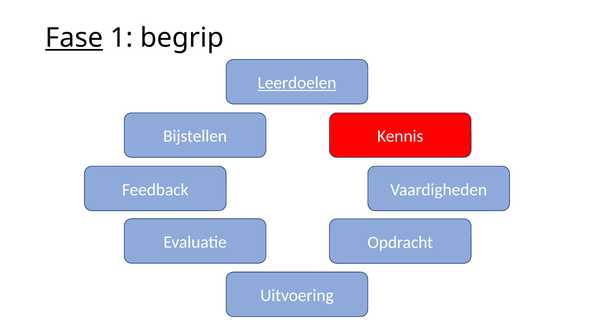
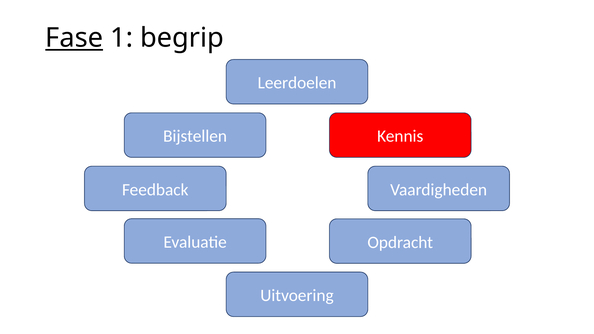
Leerdoelen underline: present -> none
